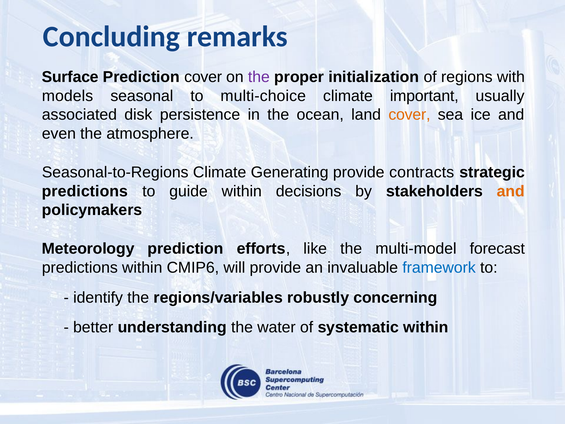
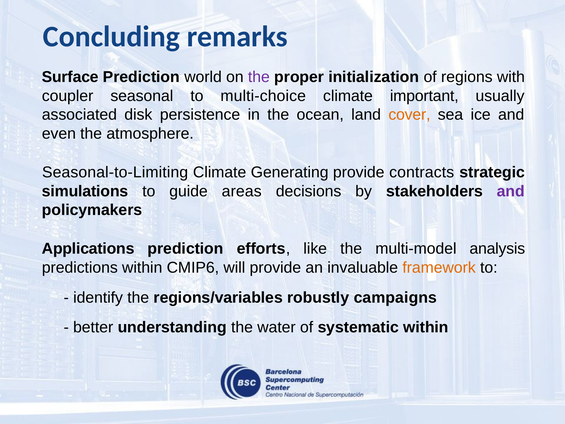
Prediction cover: cover -> world
models: models -> coupler
Seasonal-to-Regions: Seasonal-to-Regions -> Seasonal-to-Limiting
predictions at (85, 191): predictions -> simulations
guide within: within -> areas
and at (511, 191) colour: orange -> purple
Meteorology: Meteorology -> Applications
forecast: forecast -> analysis
framework colour: blue -> orange
concerning: concerning -> campaigns
